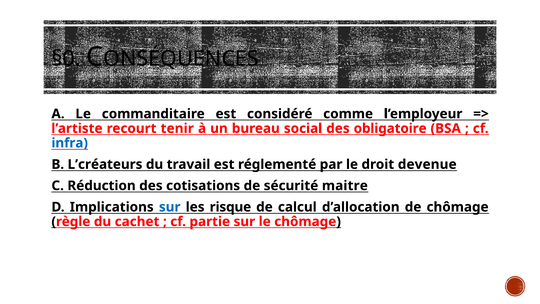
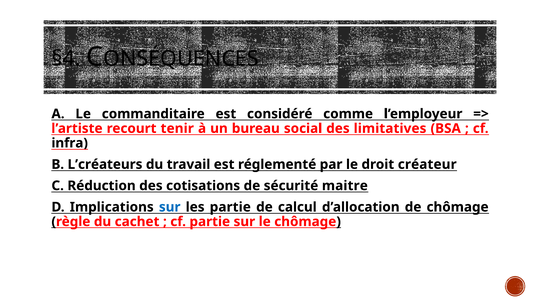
§0: §0 -> §4
obligatoire: obligatoire -> limitatives
infra colour: blue -> black
devenue: devenue -> créateur
les risque: risque -> partie
